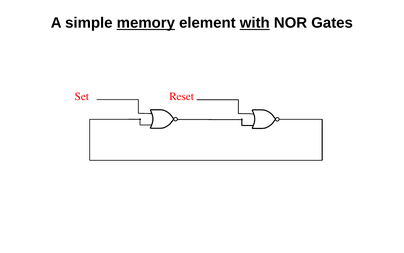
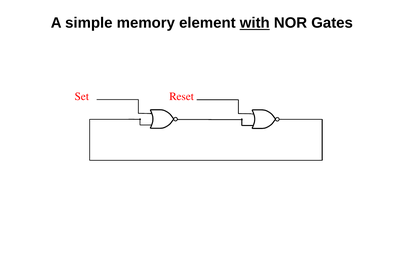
memory underline: present -> none
